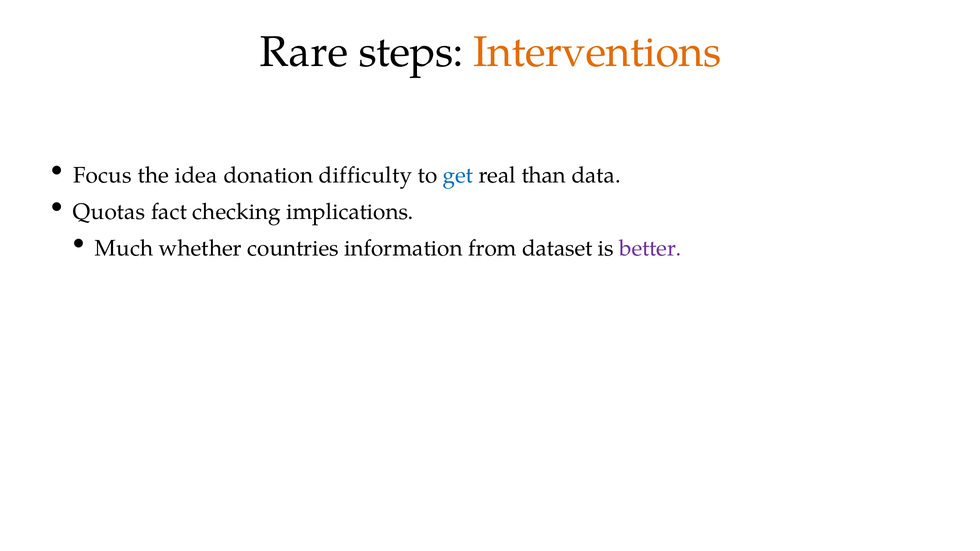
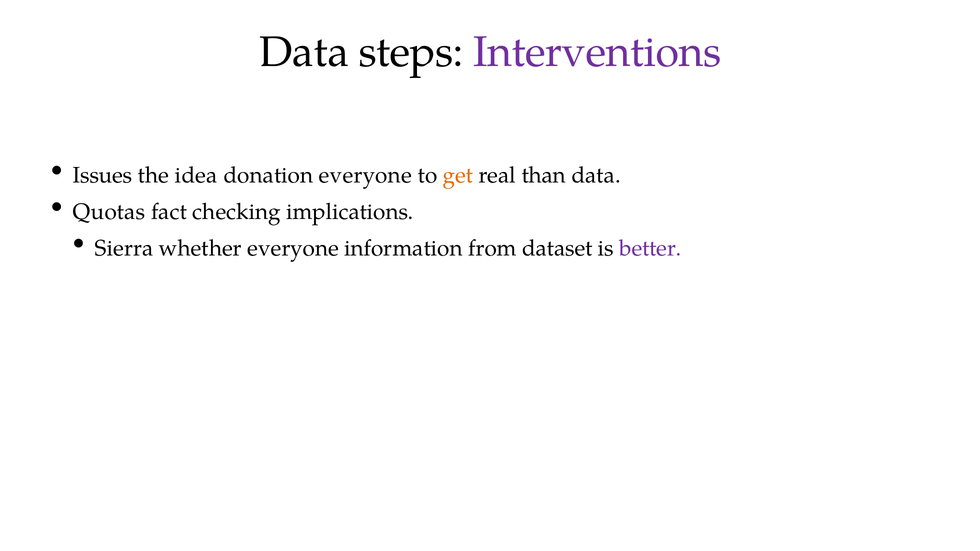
Rare at (304, 52): Rare -> Data
Interventions colour: orange -> purple
Focus: Focus -> Issues
donation difficulty: difficulty -> everyone
get colour: blue -> orange
Much: Much -> Sierra
whether countries: countries -> everyone
